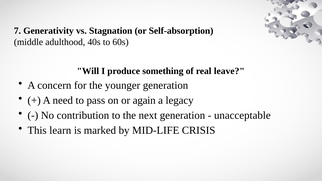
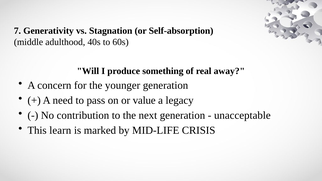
leave: leave -> away
again: again -> value
